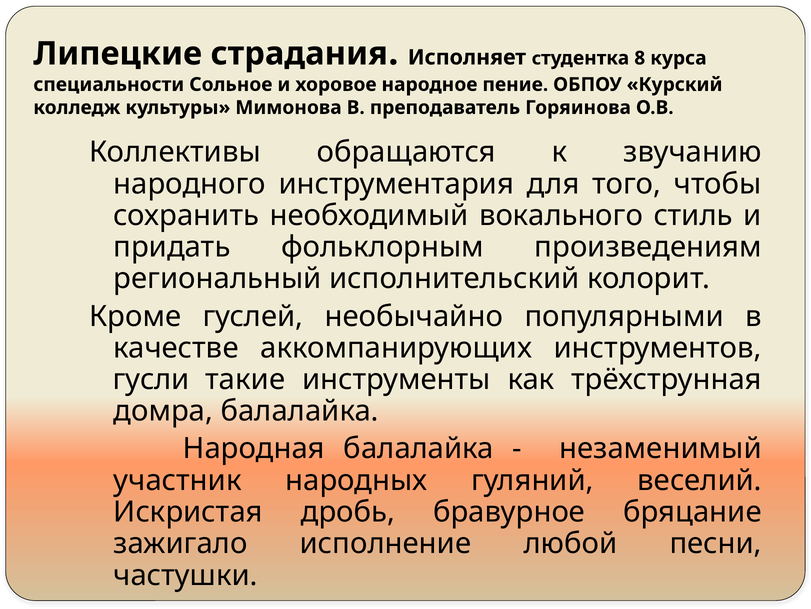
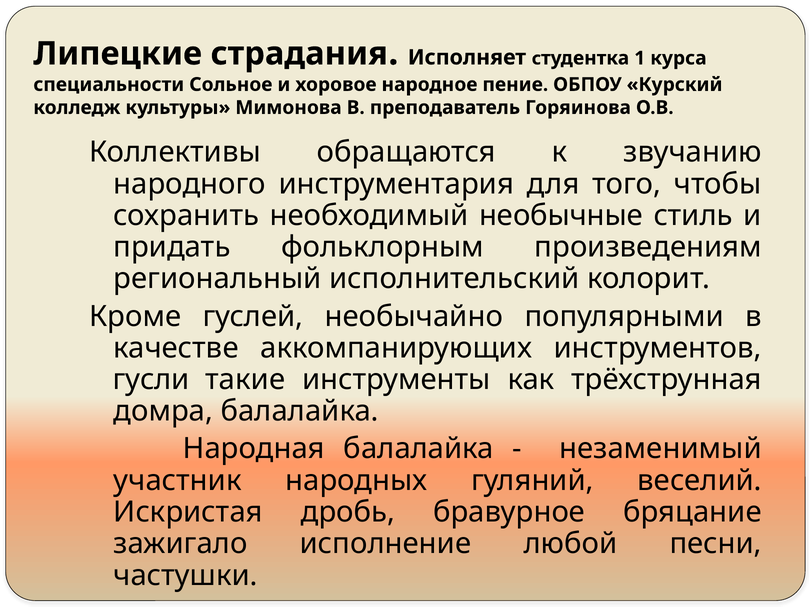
8: 8 -> 1
вокального: вокального -> необычные
